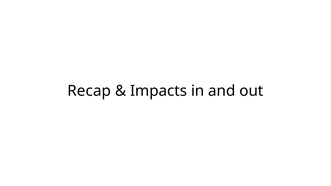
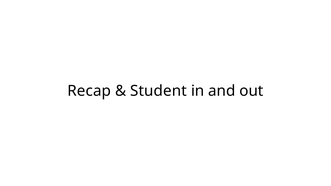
Impacts: Impacts -> Student
